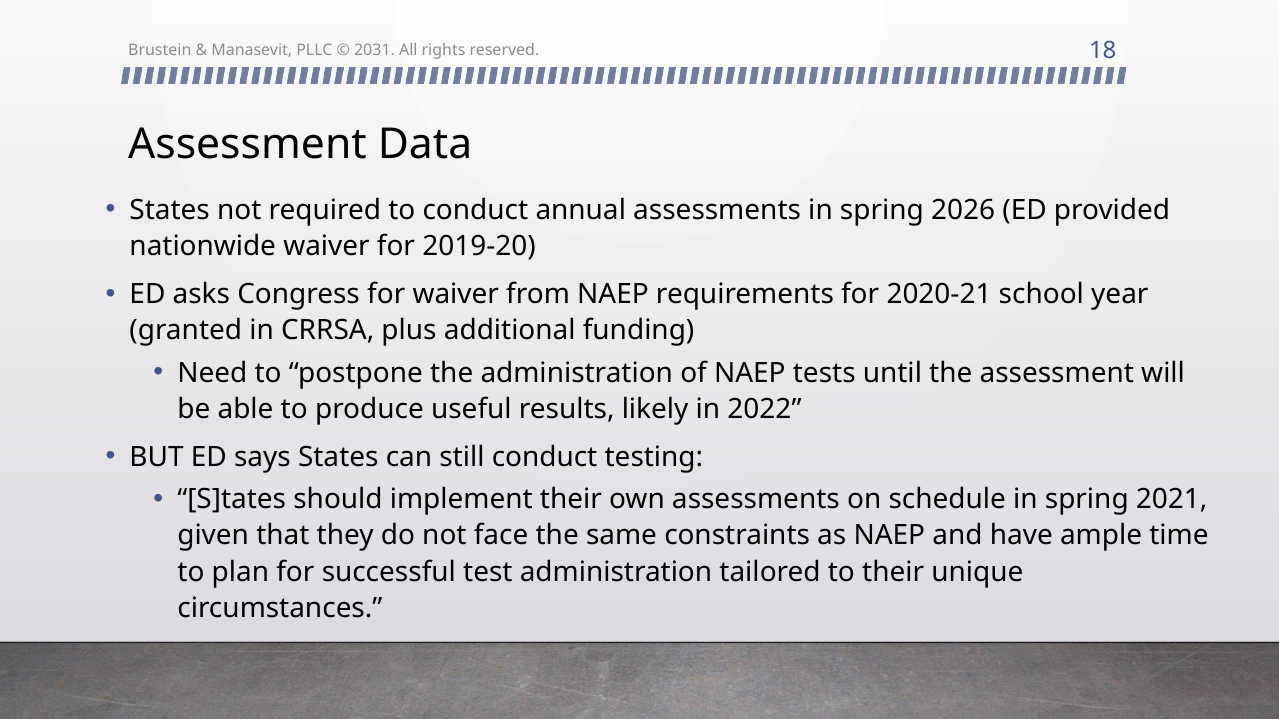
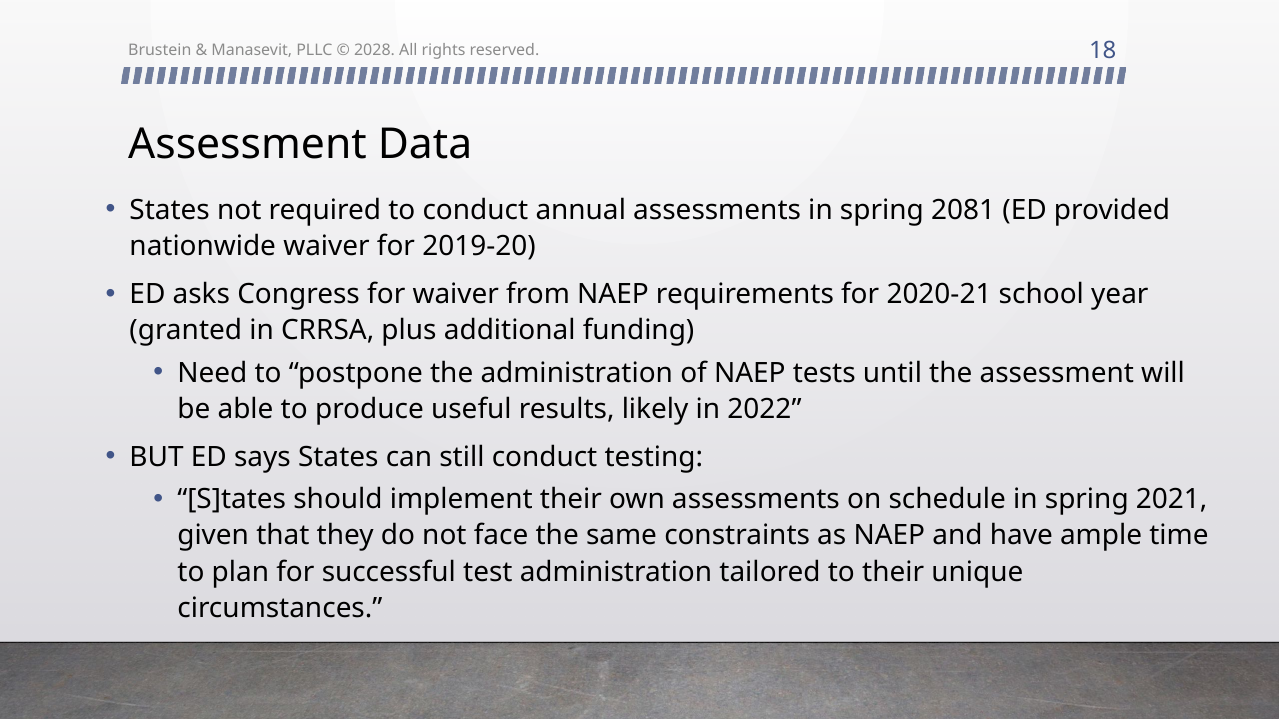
2031: 2031 -> 2028
2026: 2026 -> 2081
